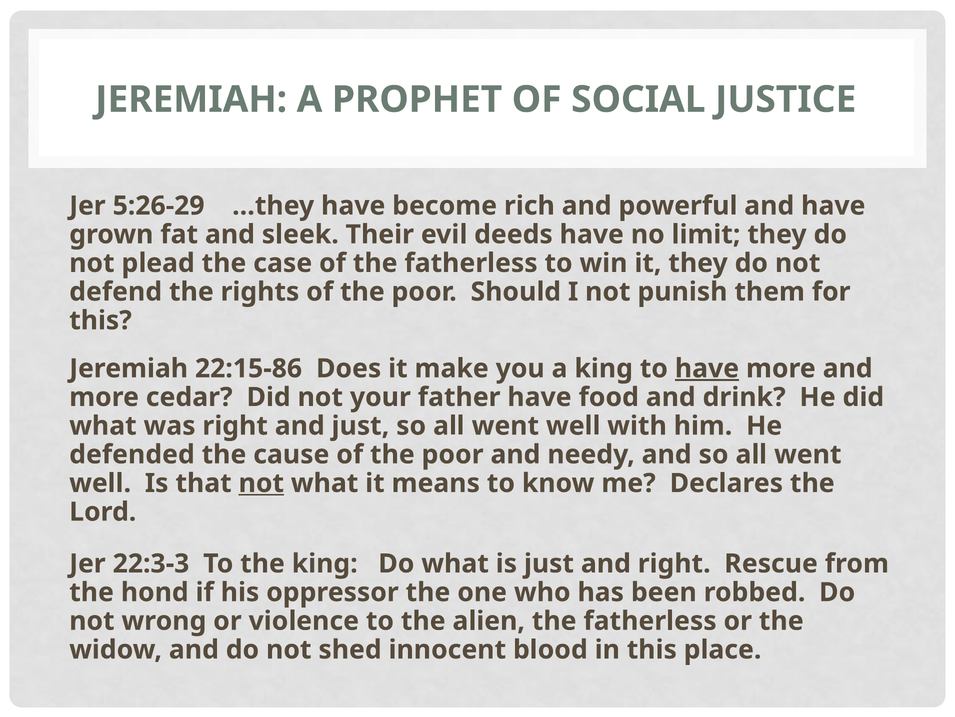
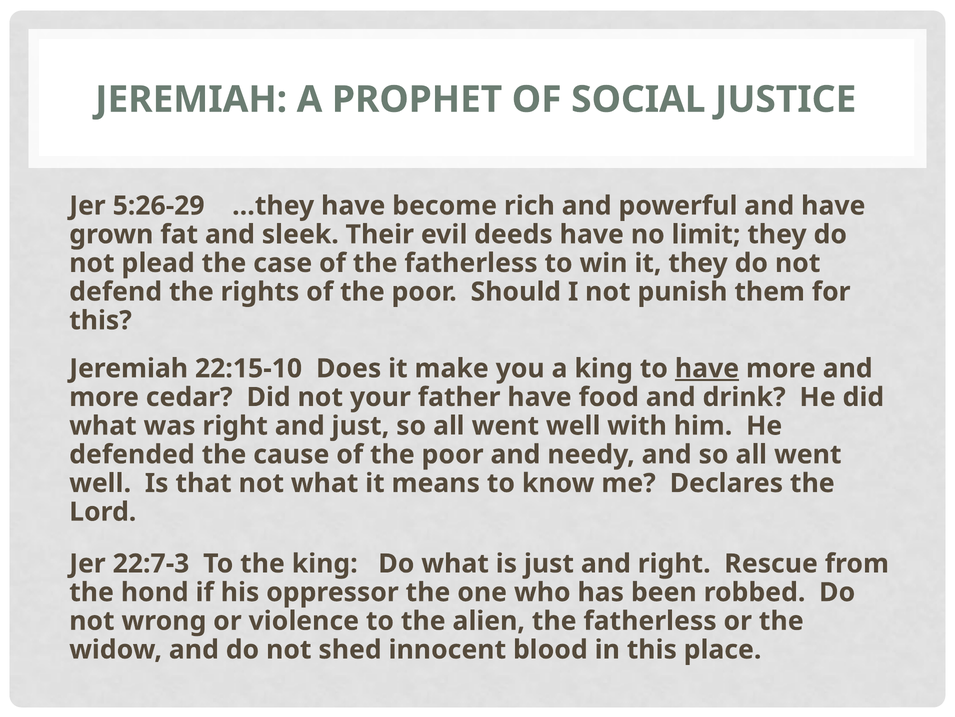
22:15-86: 22:15-86 -> 22:15-10
not at (261, 483) underline: present -> none
22:3-3: 22:3-3 -> 22:7-3
